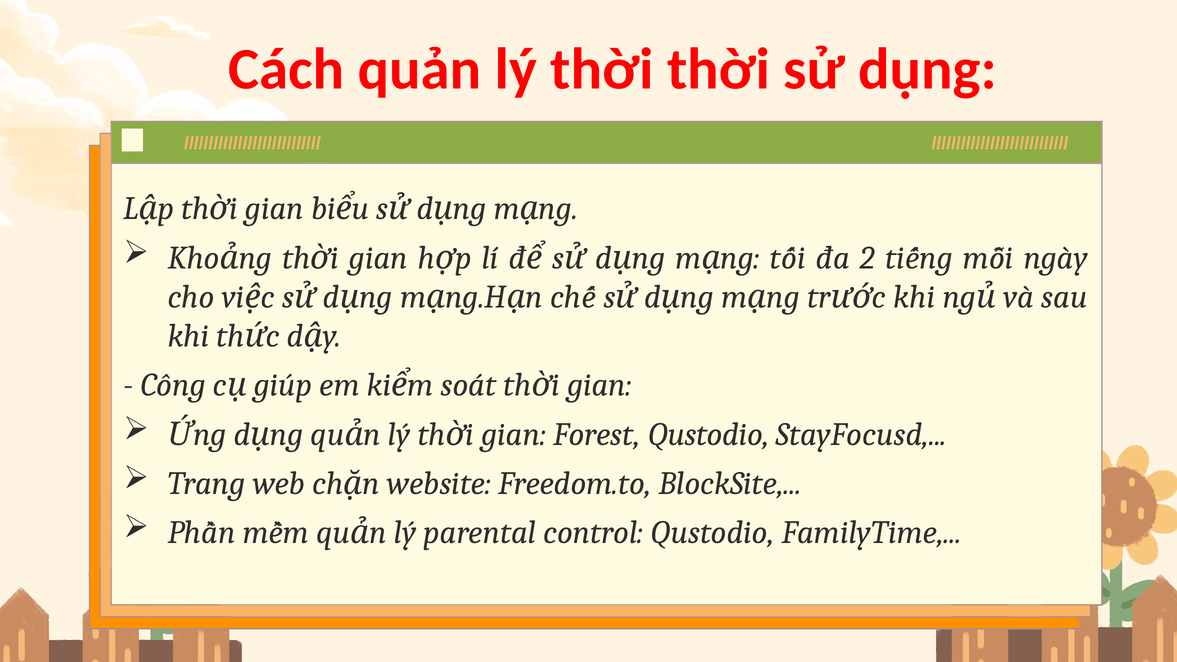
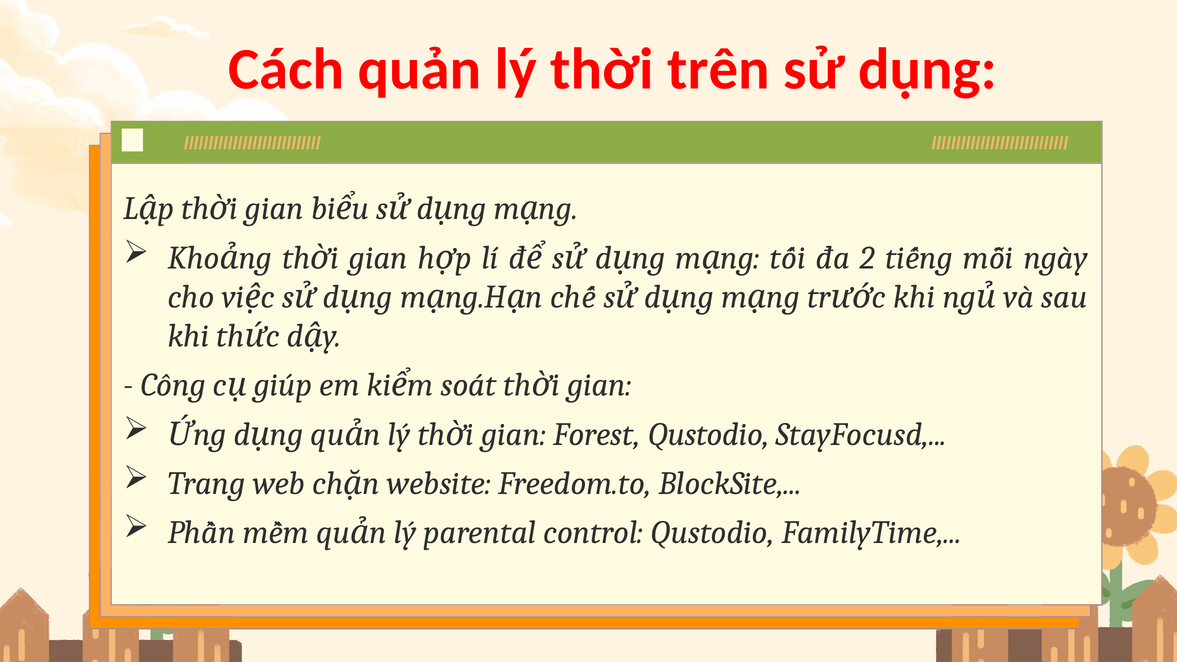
thời thời: thời -> trên
